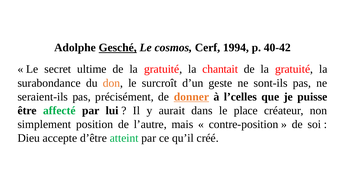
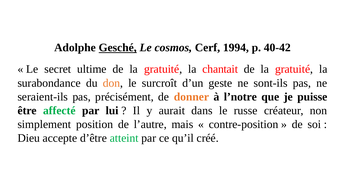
donner underline: present -> none
l’celles: l’celles -> l’notre
place: place -> russe
